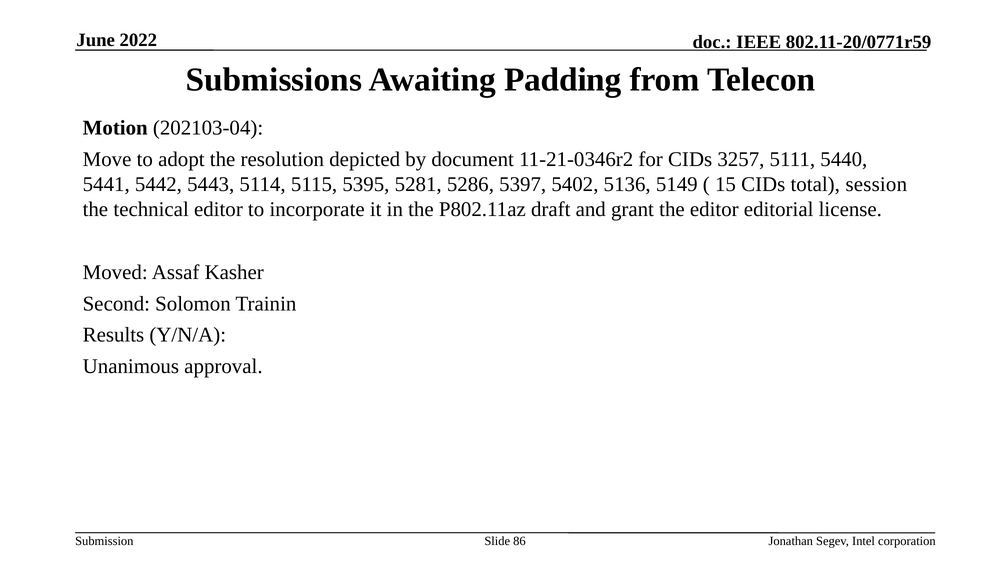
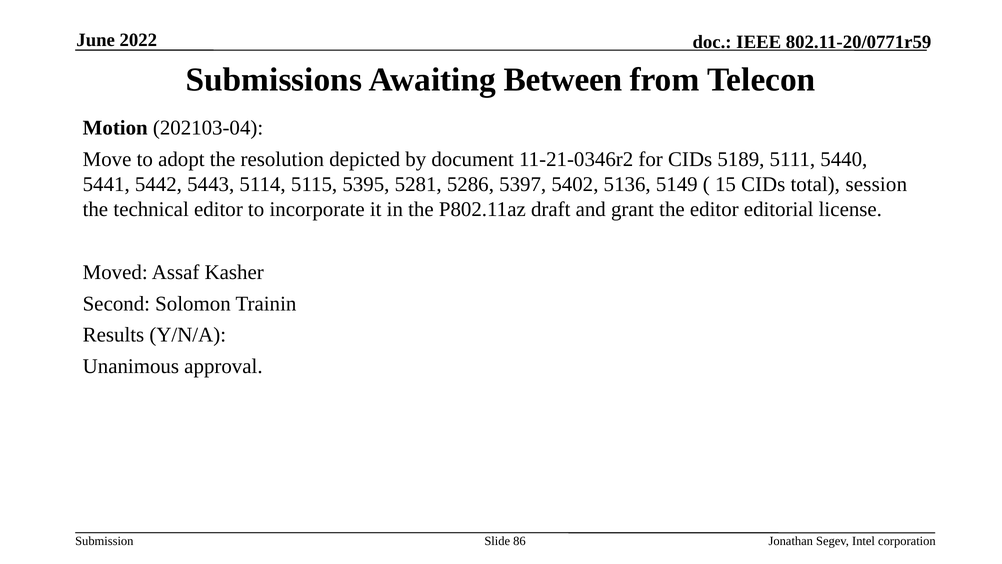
Padding: Padding -> Between
3257: 3257 -> 5189
